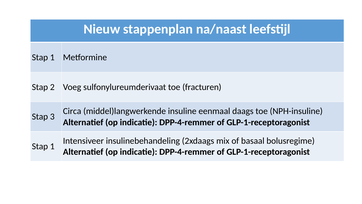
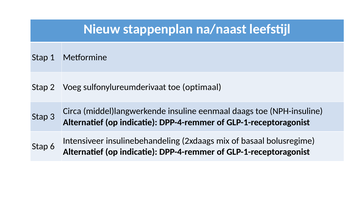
fracturen: fracturen -> optimaal
1 at (52, 146): 1 -> 6
